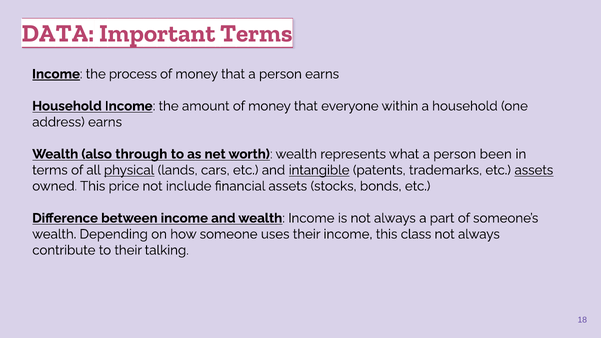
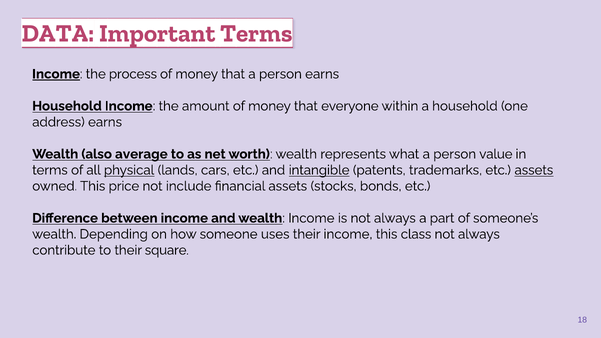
through: through -> average
been: been -> value
talking: talking -> square
